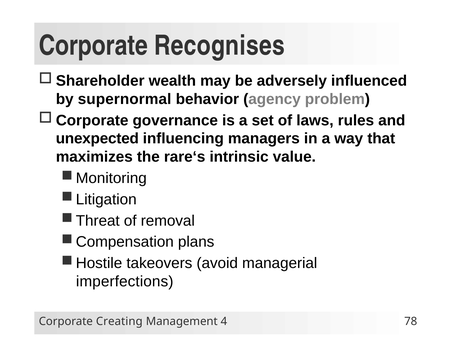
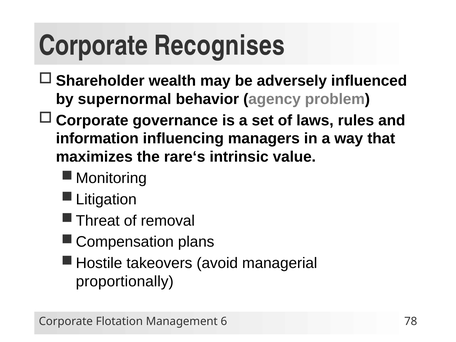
unexpected: unexpected -> information
imperfections: imperfections -> proportionally
Creating: Creating -> Flotation
4: 4 -> 6
